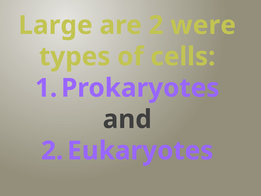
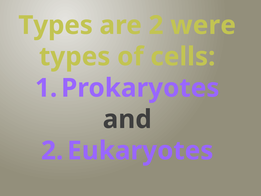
Large at (55, 25): Large -> Types
